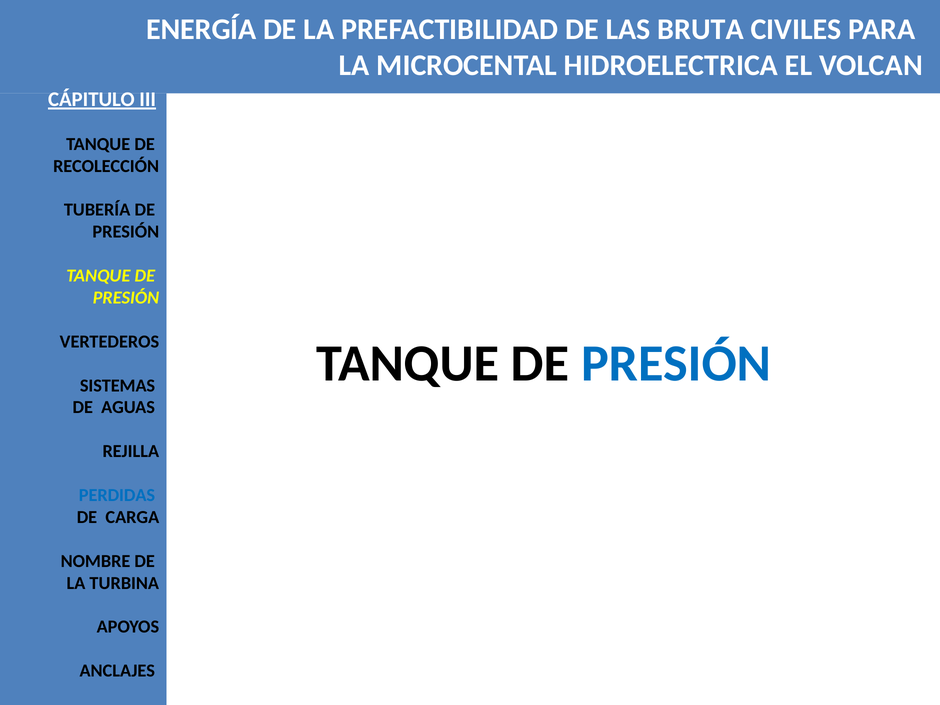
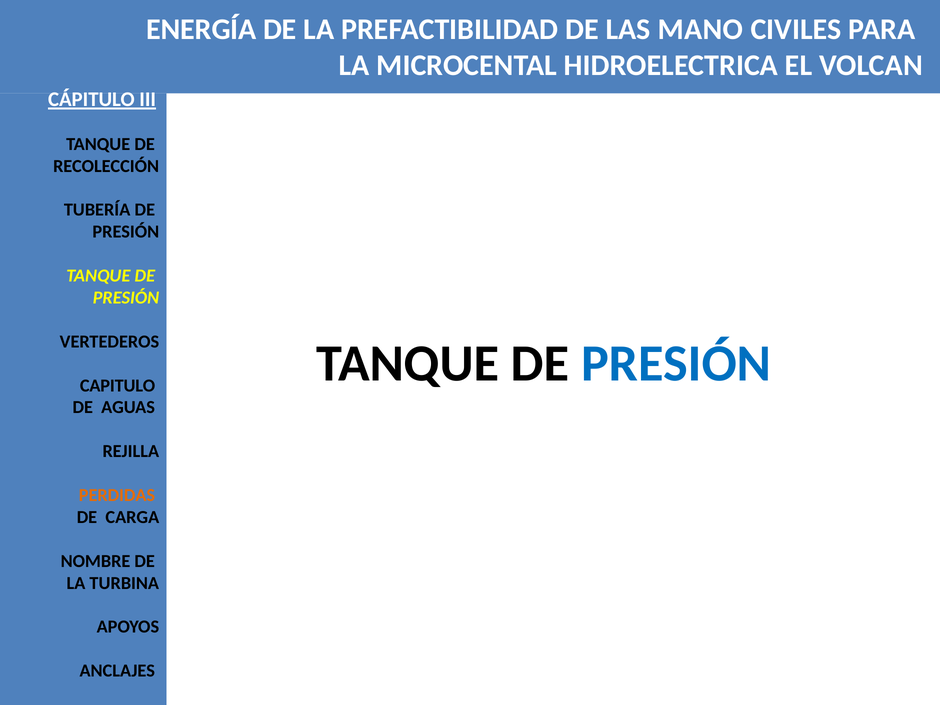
BRUTA: BRUTA -> MANO
SISTEMAS: SISTEMAS -> CAPITULO
PERDIDAS colour: blue -> orange
